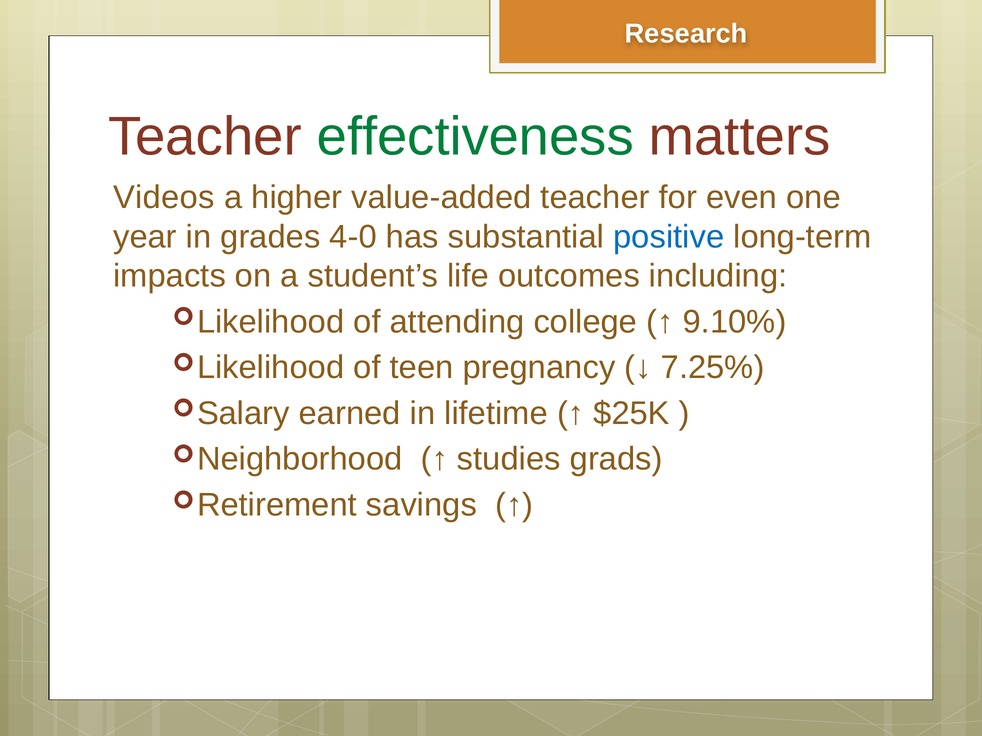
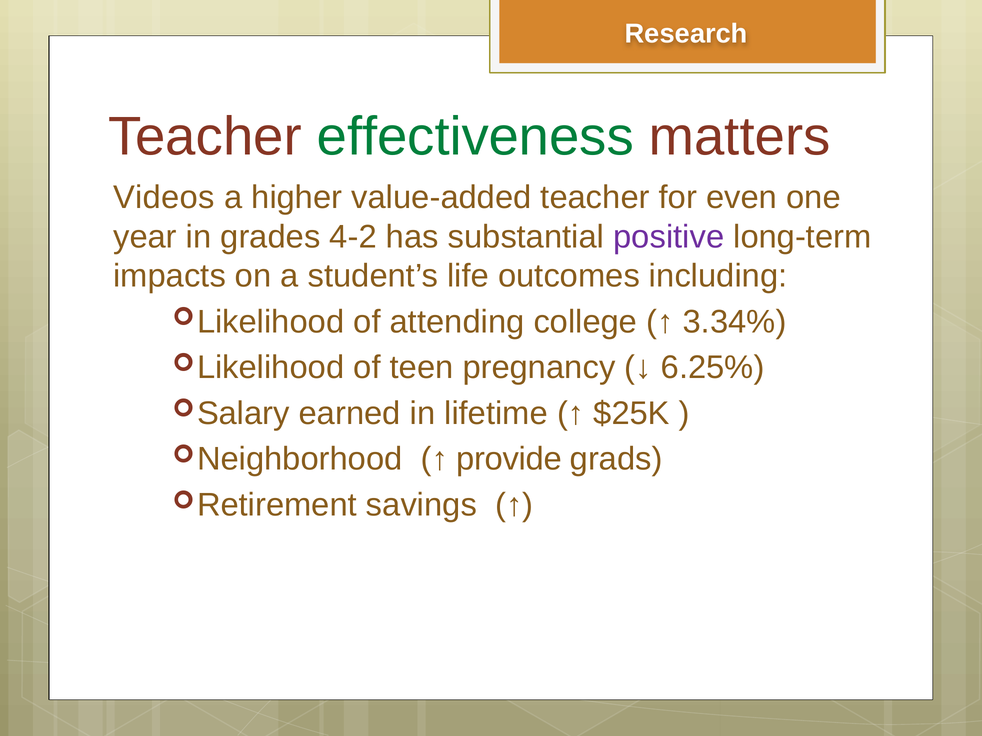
4-0: 4-0 -> 4-2
positive colour: blue -> purple
9.10%: 9.10% -> 3.34%
7.25%: 7.25% -> 6.25%
studies: studies -> provide
